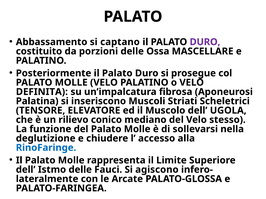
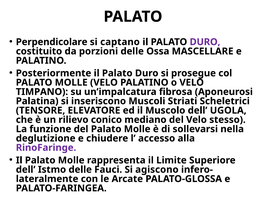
Abbassamento: Abbassamento -> Perpendicolare
DEFINITA: DEFINITA -> TIMPANO
RinoFaringe colour: blue -> purple
